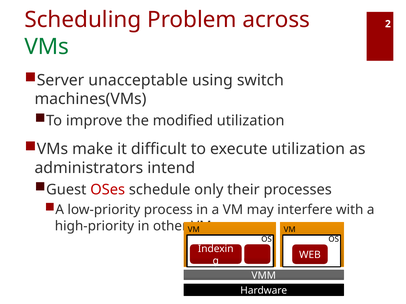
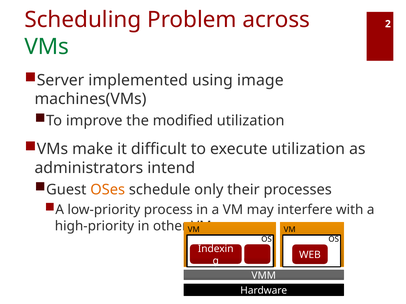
unacceptable: unacceptable -> implemented
switch: switch -> image
OSes colour: red -> orange
